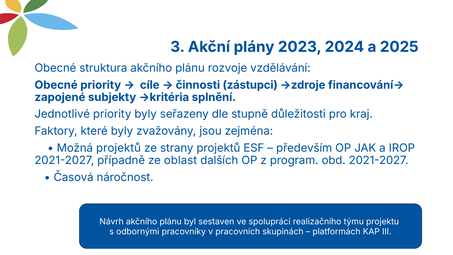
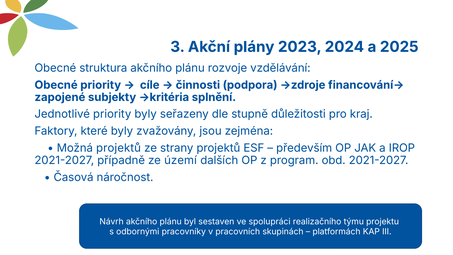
zástupci: zástupci -> podpora
oblast: oblast -> území
